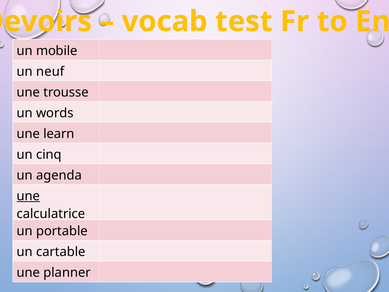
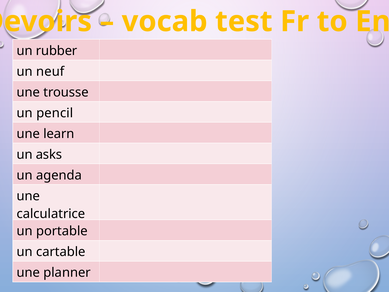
mobile: mobile -> rubber
words: words -> pencil
cinq: cinq -> asks
une at (28, 196) underline: present -> none
